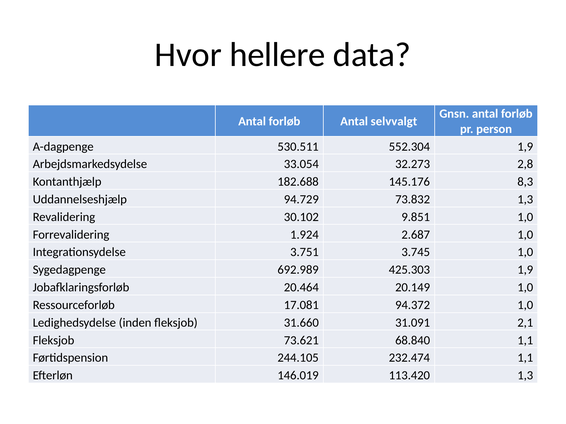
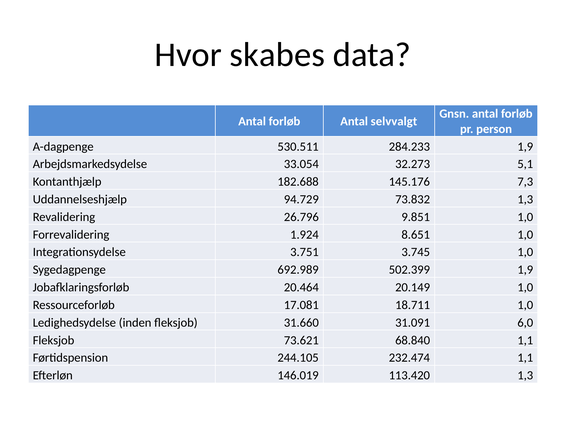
hellere: hellere -> skabes
552.304: 552.304 -> 284.233
2,8: 2,8 -> 5,1
8,3: 8,3 -> 7,3
30.102: 30.102 -> 26.796
2.687: 2.687 -> 8.651
425.303: 425.303 -> 502.399
94.372: 94.372 -> 18.711
2,1: 2,1 -> 6,0
